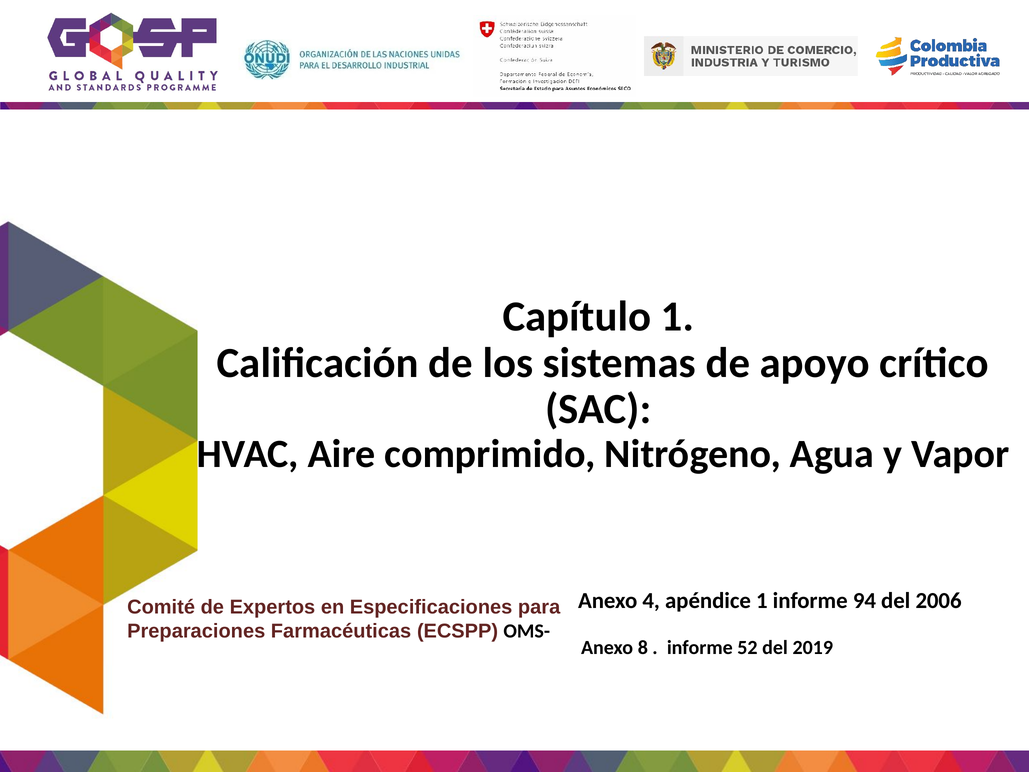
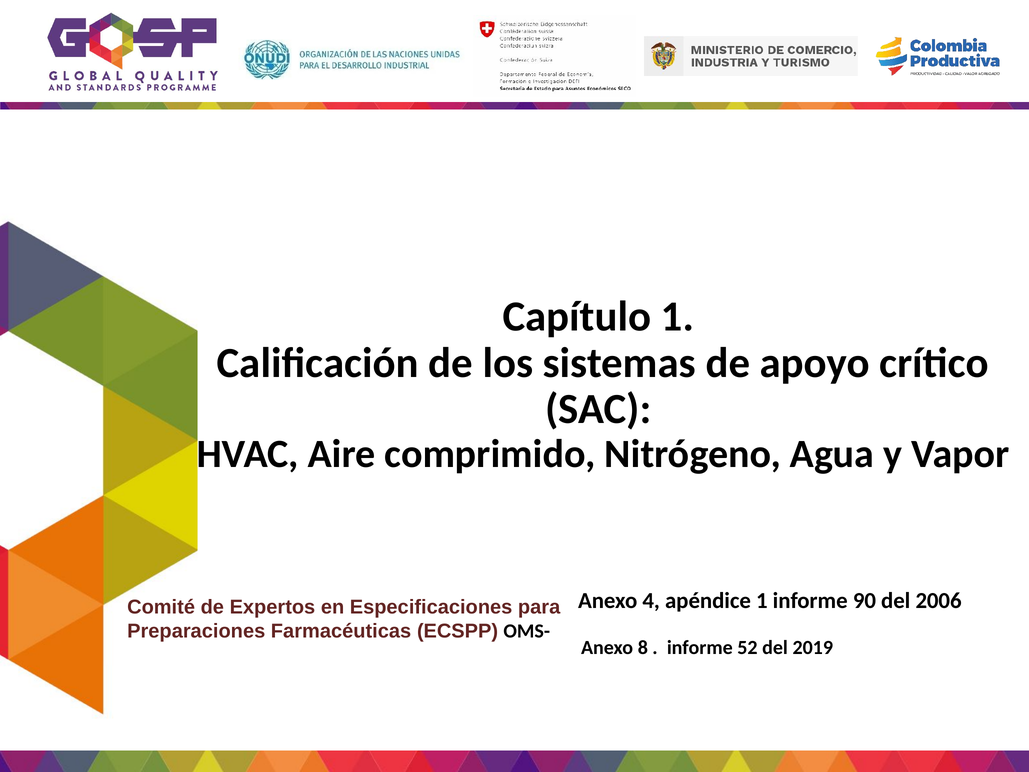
94: 94 -> 90
